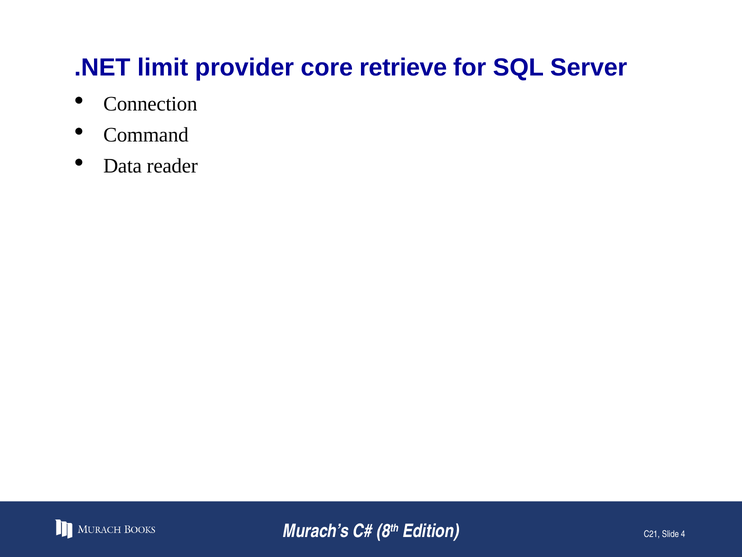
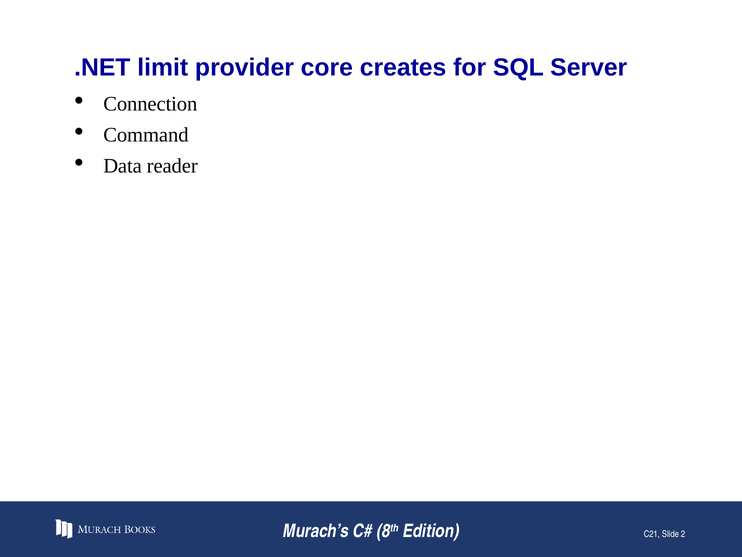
retrieve: retrieve -> creates
4: 4 -> 2
